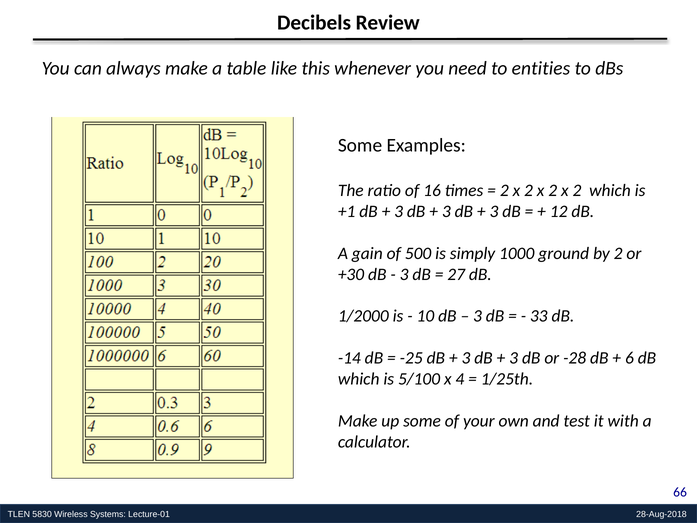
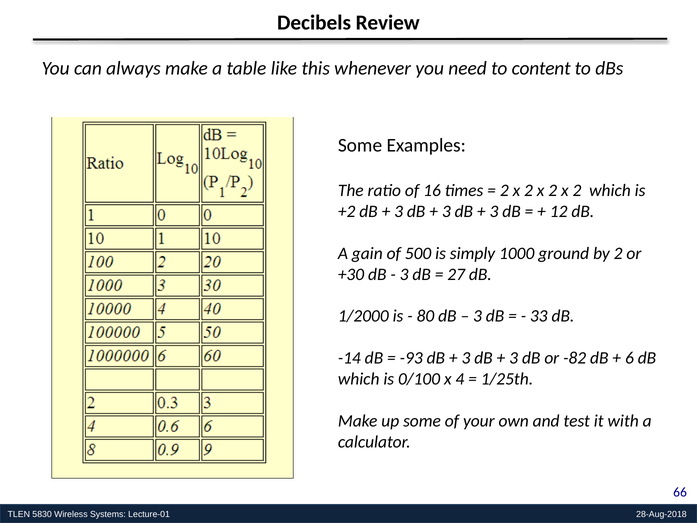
entities: entities -> content
+1: +1 -> +2
10: 10 -> 80
-25: -25 -> -93
-28: -28 -> -82
5/100: 5/100 -> 0/100
